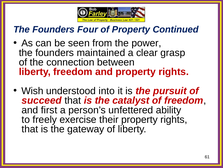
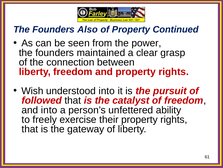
Four: Four -> Also
succeed: succeed -> followed
and first: first -> into
